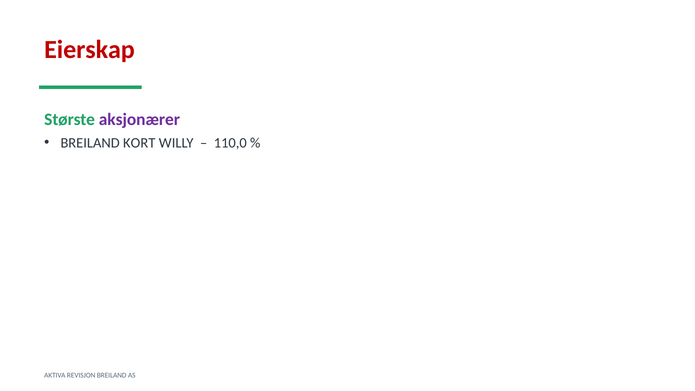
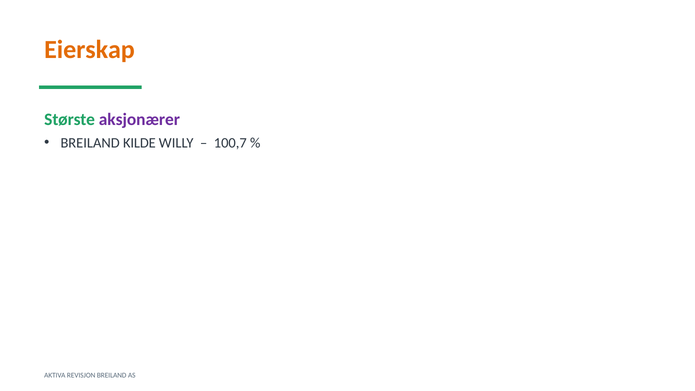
Eierskap colour: red -> orange
KORT: KORT -> KILDE
110,0: 110,0 -> 100,7
